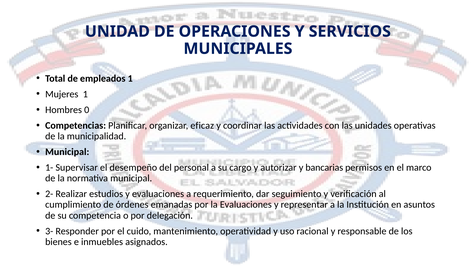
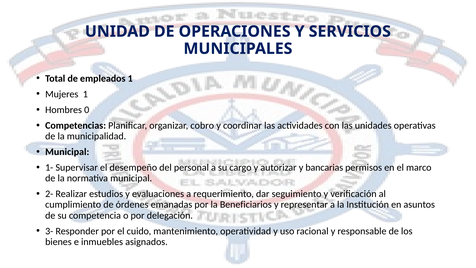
eficaz: eficaz -> cobro
la Evaluaciones: Evaluaciones -> Beneficiarios
